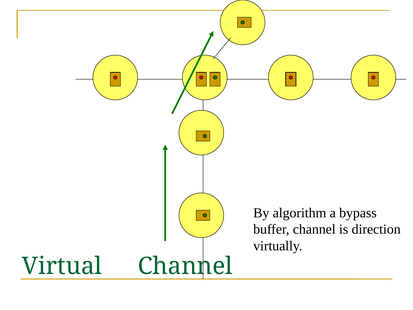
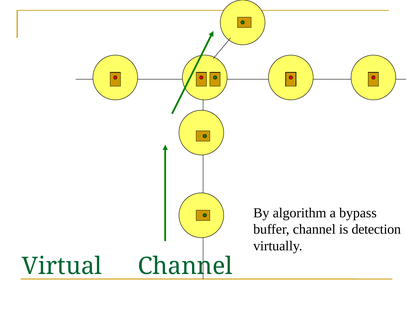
direction: direction -> detection
